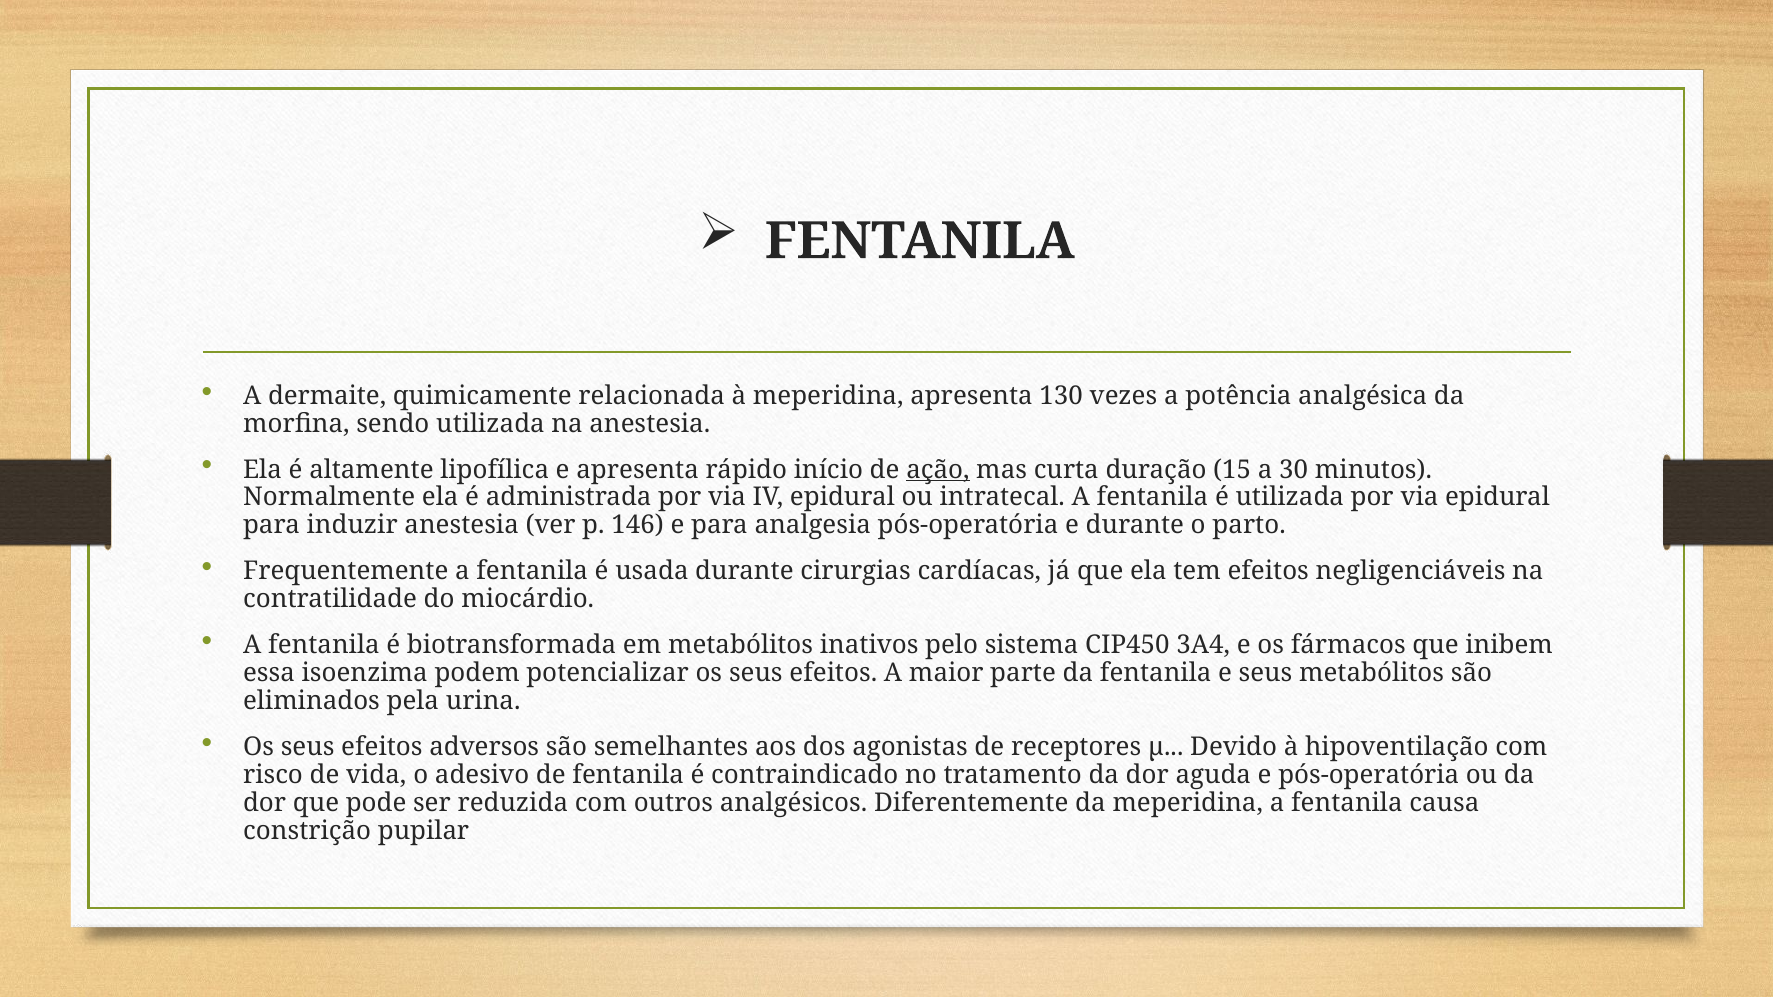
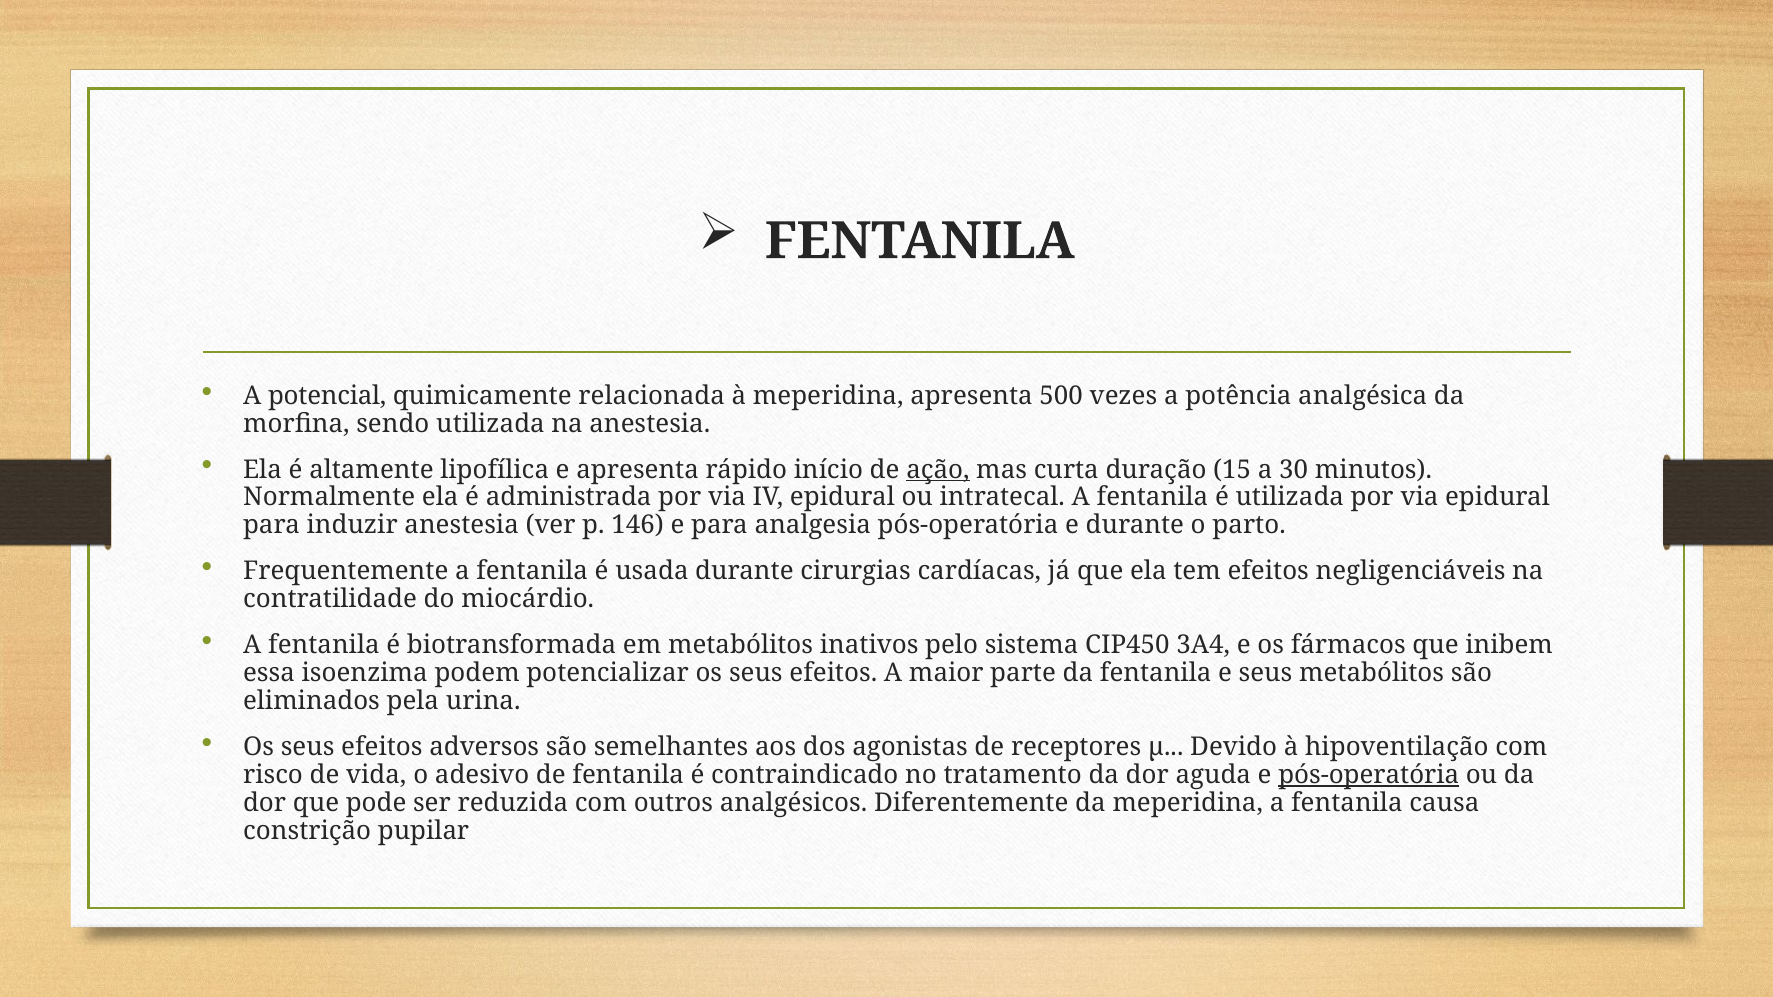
dermaite: dermaite -> potencial
130: 130 -> 500
pós-operatória at (1369, 775) underline: none -> present
